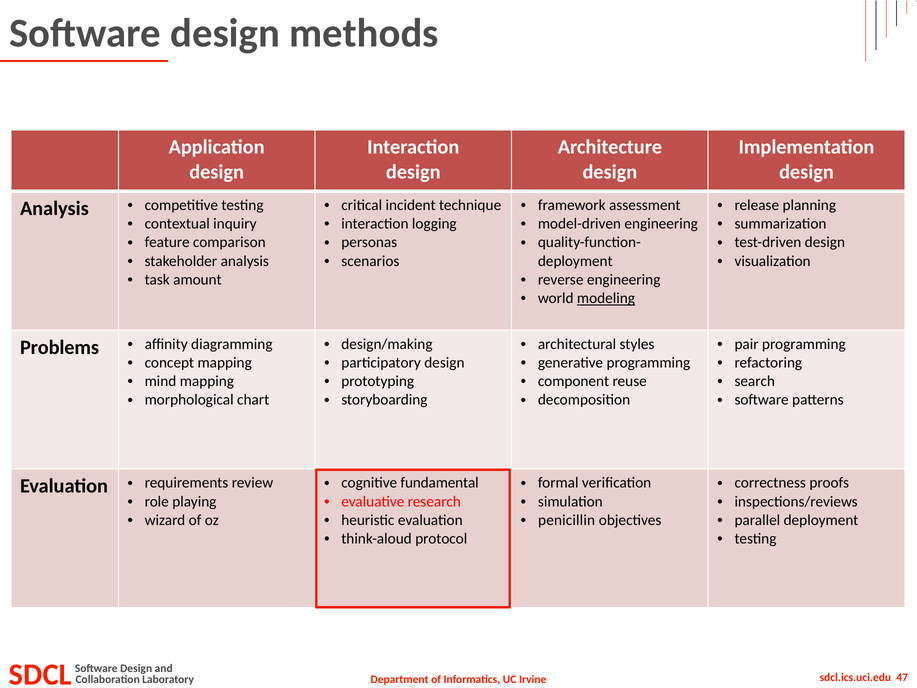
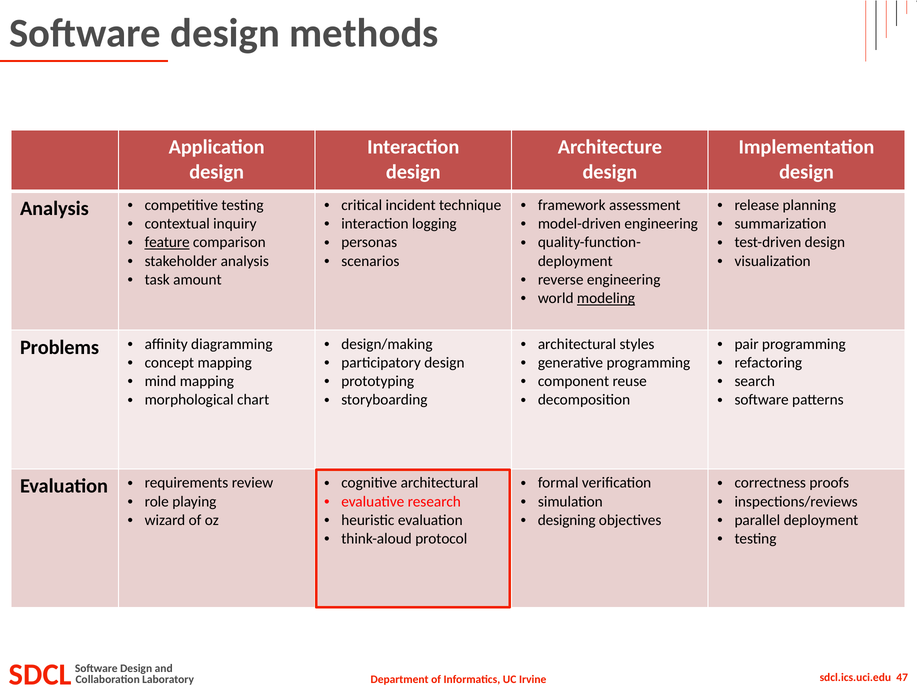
feature underline: none -> present
cognitive fundamental: fundamental -> architectural
penicillin: penicillin -> designing
